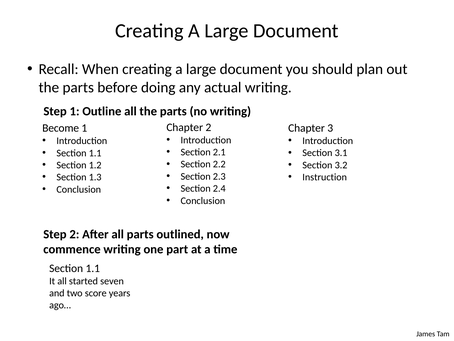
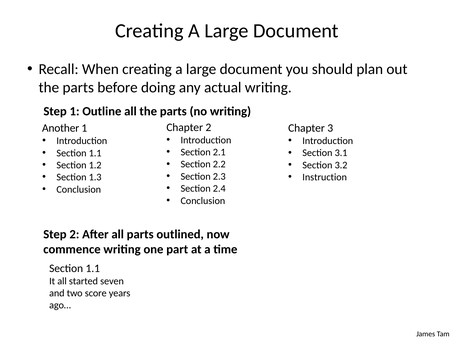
Become: Become -> Another
